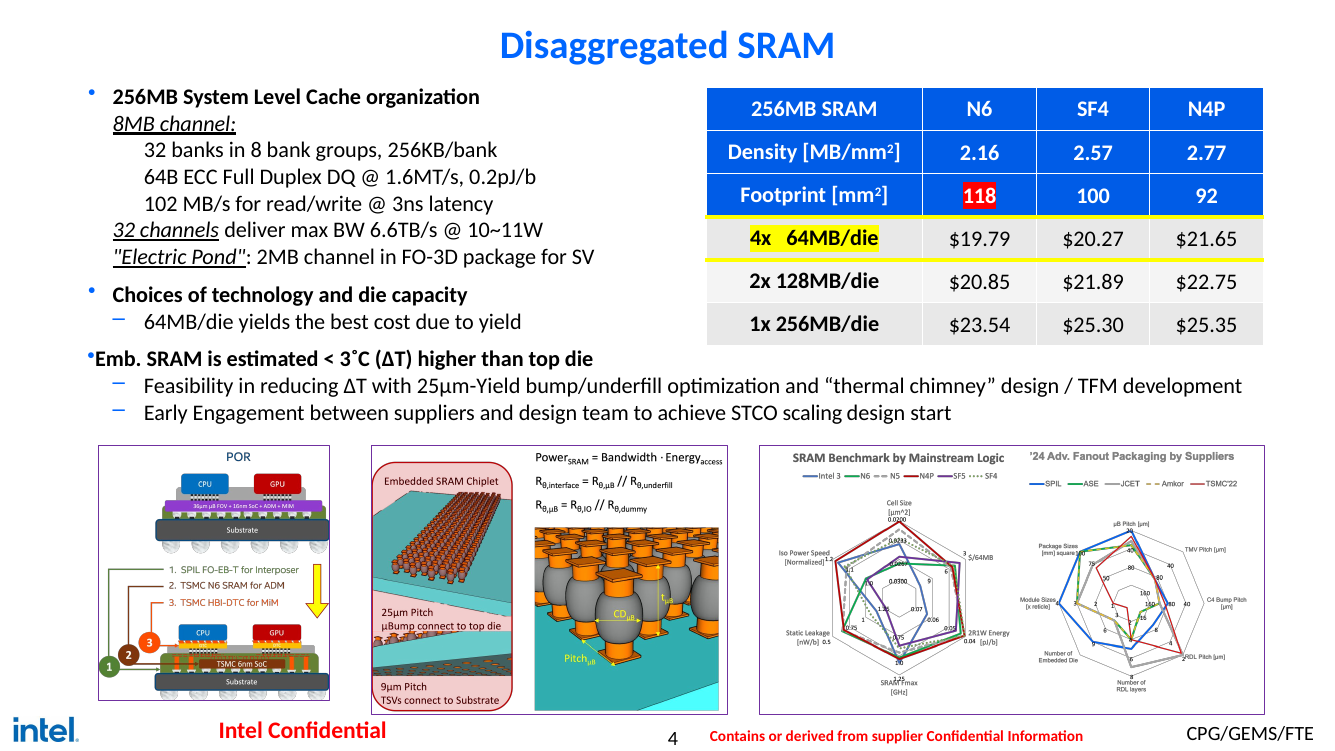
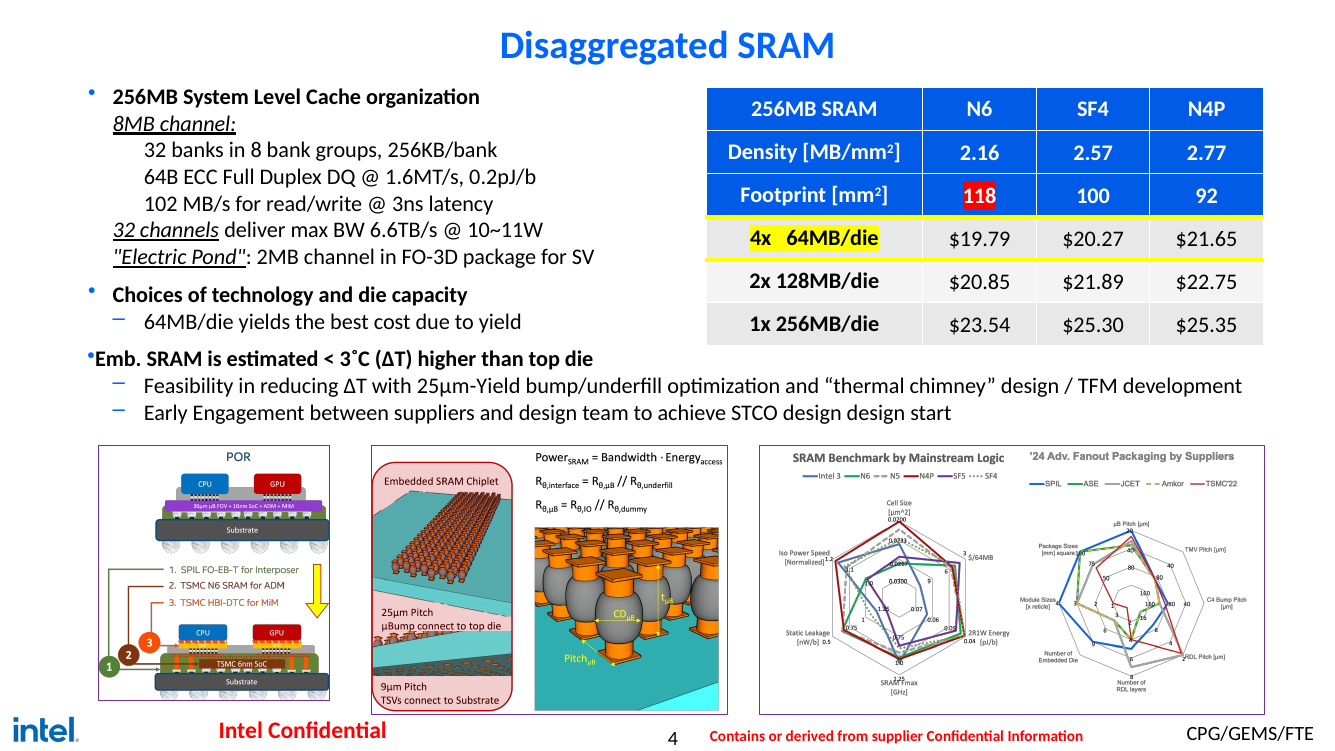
STCO scaling: scaling -> design
